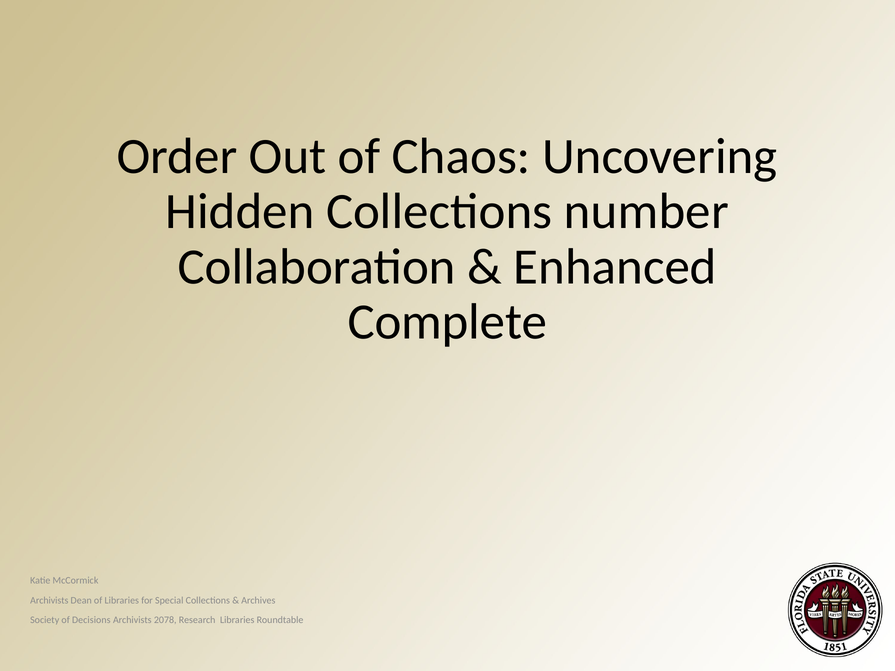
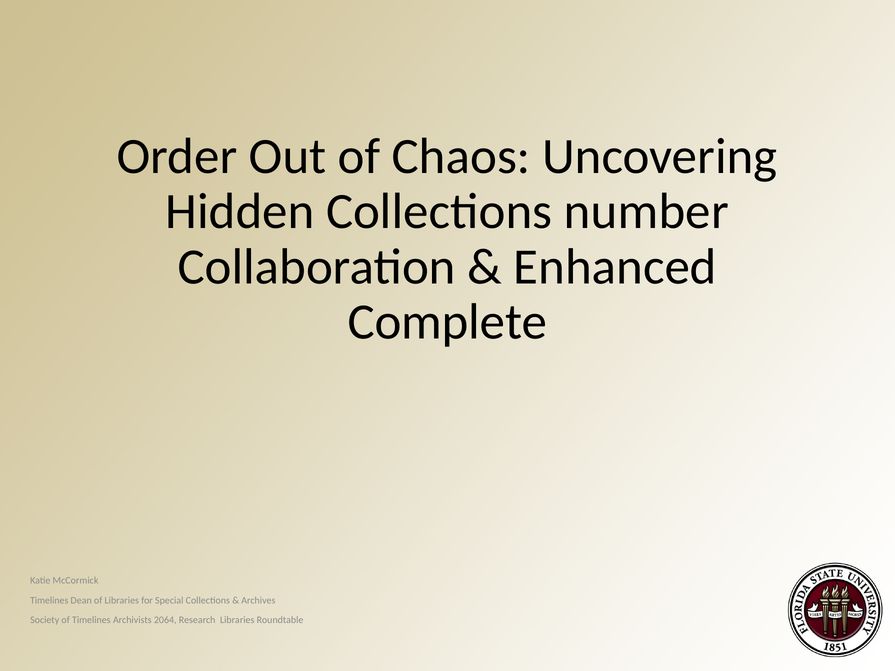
Archivists at (49, 601): Archivists -> Timelines
of Decisions: Decisions -> Timelines
2078: 2078 -> 2064
